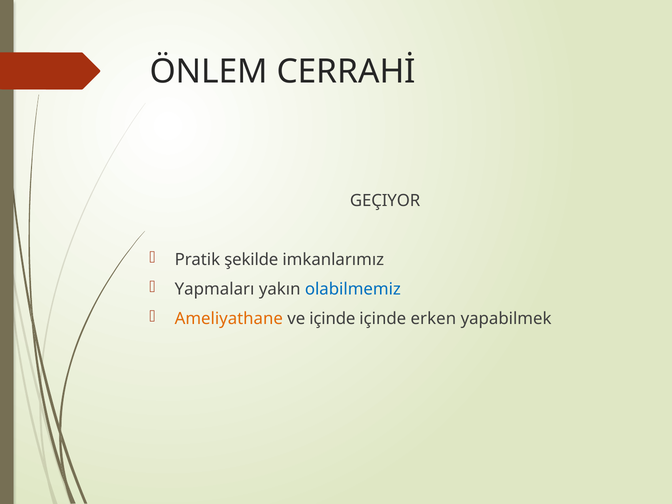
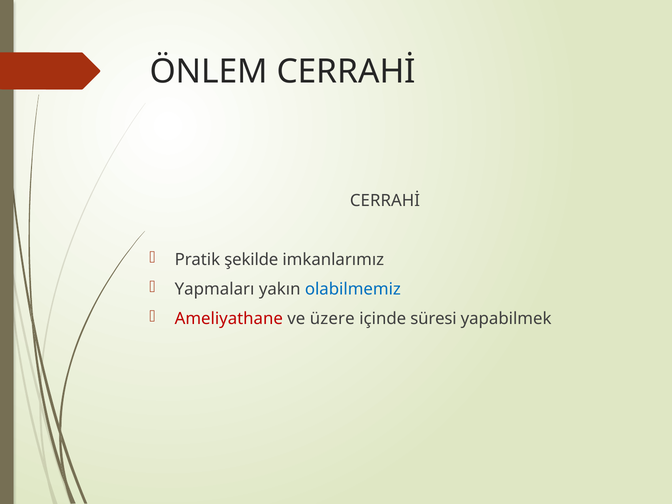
GEÇIYOR at (385, 201): GEÇIYOR -> CERRAHİ
Ameliyathane colour: orange -> red
ve içinde: içinde -> üzere
erken: erken -> süresi
